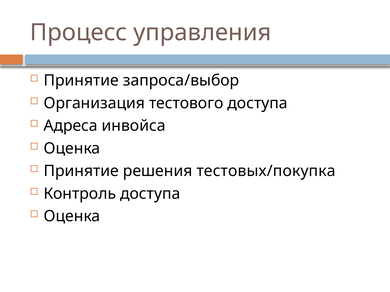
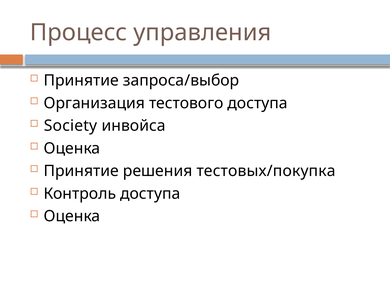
Адреса: Адреса -> Society
